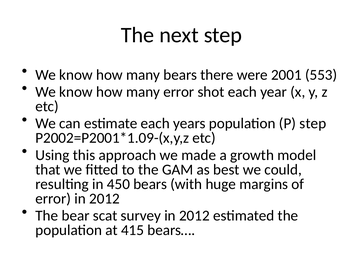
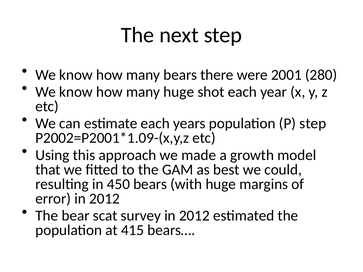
553: 553 -> 280
many error: error -> huge
